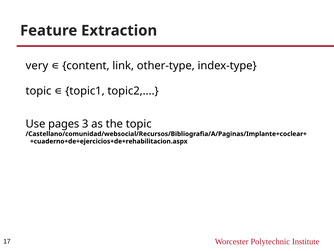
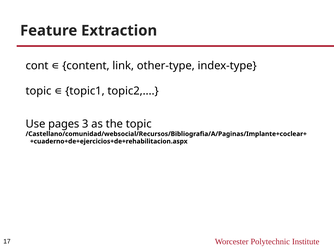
very: very -> cont
